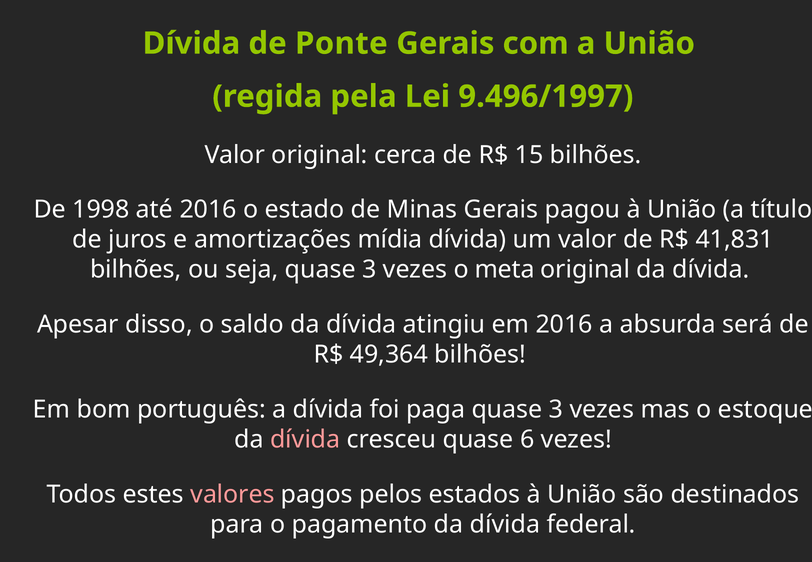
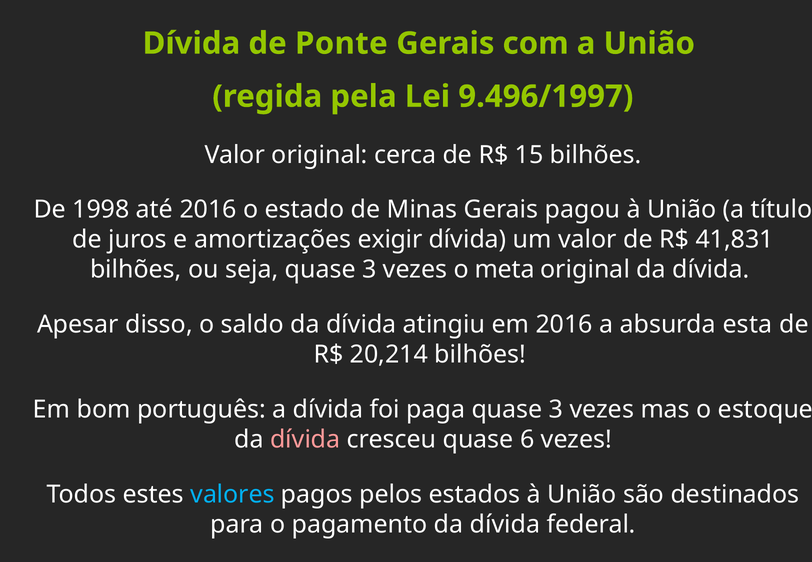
mídia: mídia -> exigir
será: será -> esta
49,364: 49,364 -> 20,214
valores colour: pink -> light blue
